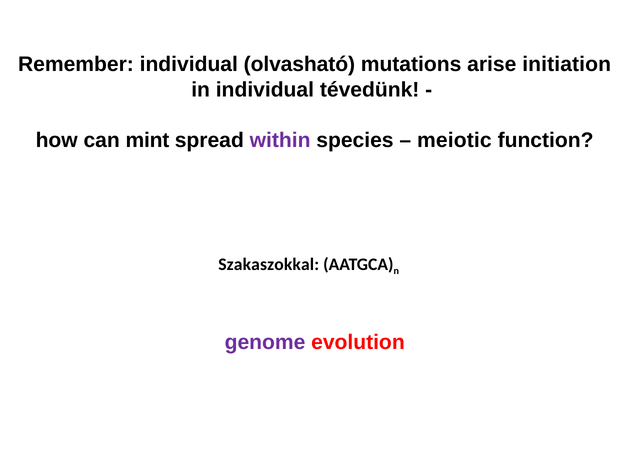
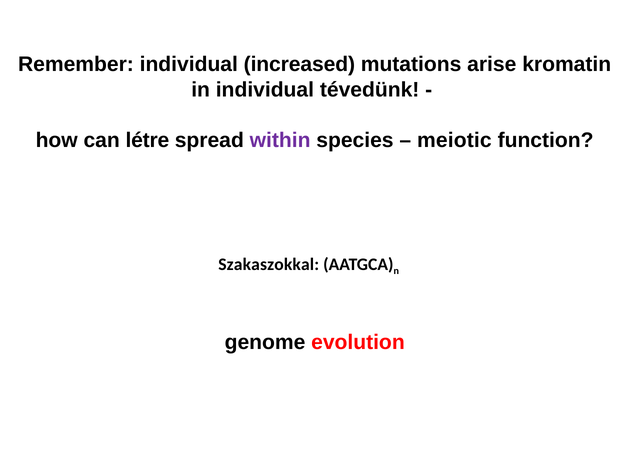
olvasható: olvasható -> increased
initiation: initiation -> kromatin
mint: mint -> létre
genome colour: purple -> black
